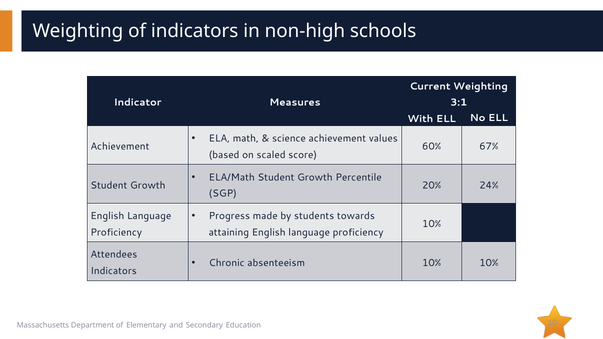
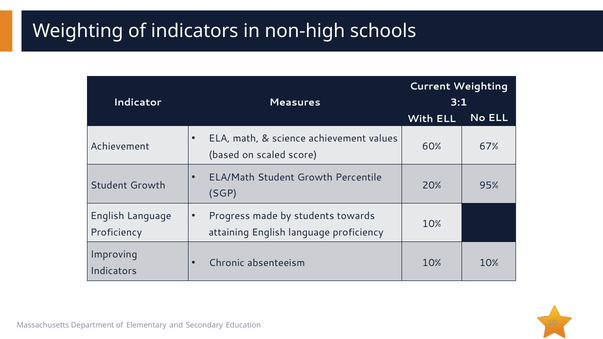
24%: 24% -> 95%
Attendees: Attendees -> Improving
